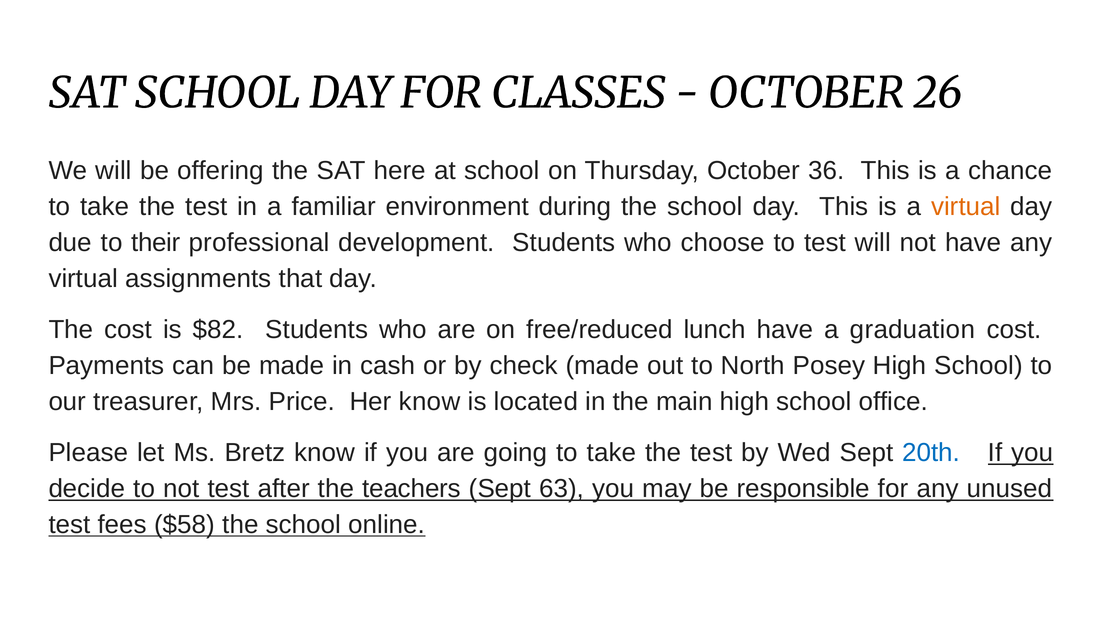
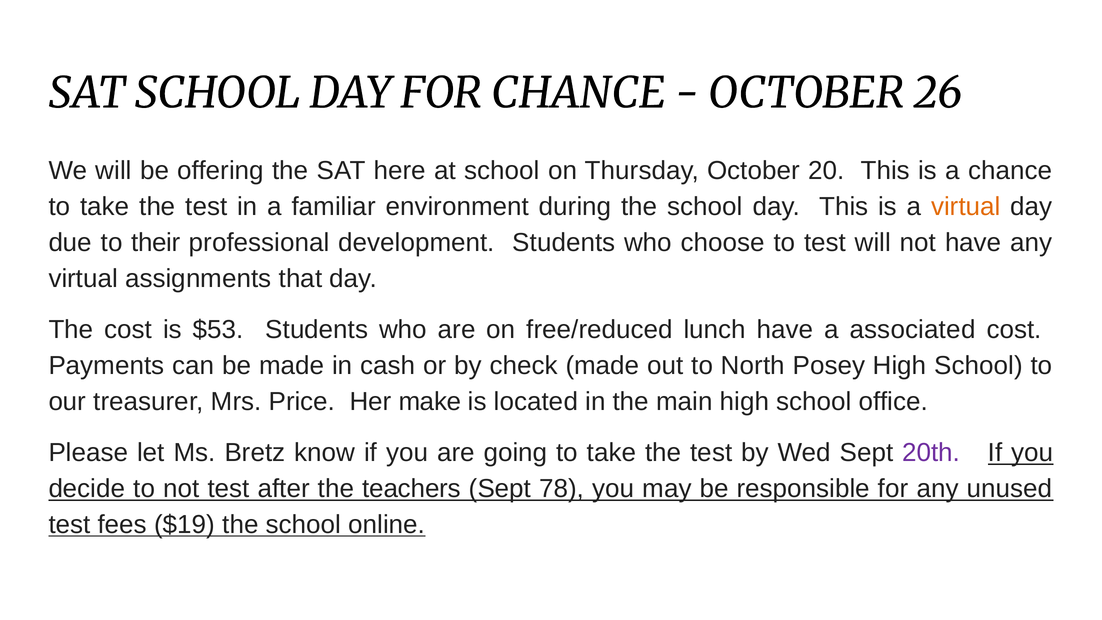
FOR CLASSES: CLASSES -> CHANCE
36: 36 -> 20
$82: $82 -> $53
graduation: graduation -> associated
Her know: know -> make
20th colour: blue -> purple
63: 63 -> 78
$58: $58 -> $19
